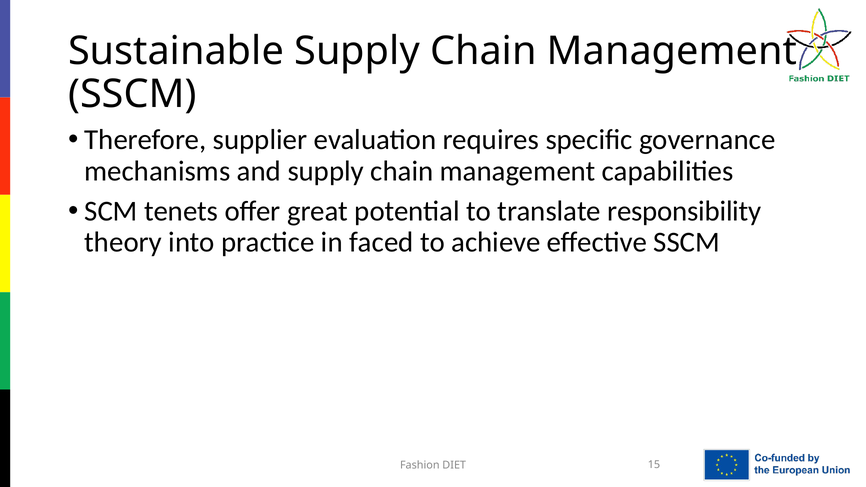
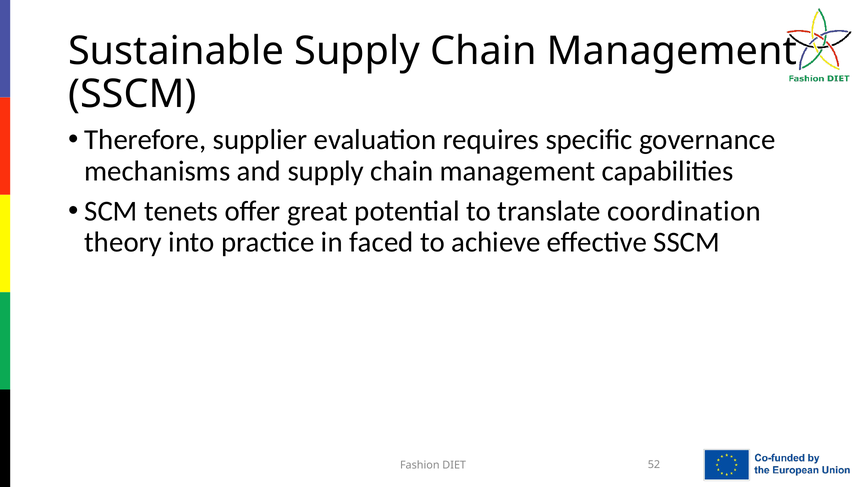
responsibility: responsibility -> coordination
15: 15 -> 52
